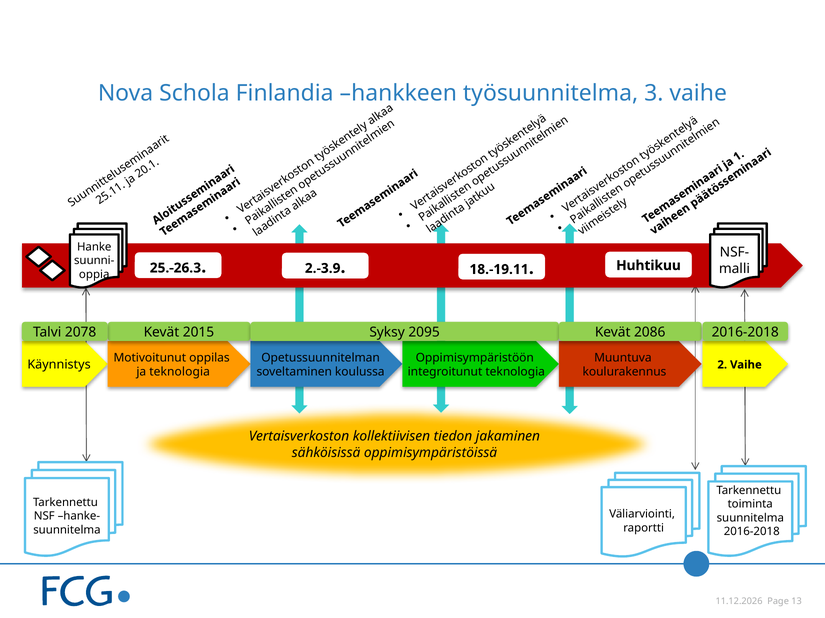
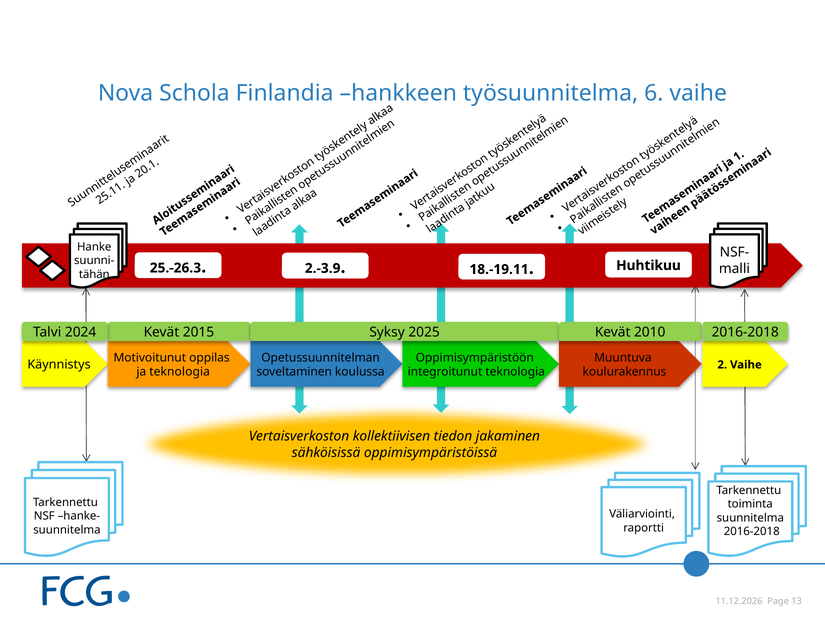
3: 3 -> 6
oppia: oppia -> tähän
2078: 2078 -> 2024
2095: 2095 -> 2025
2086: 2086 -> 2010
